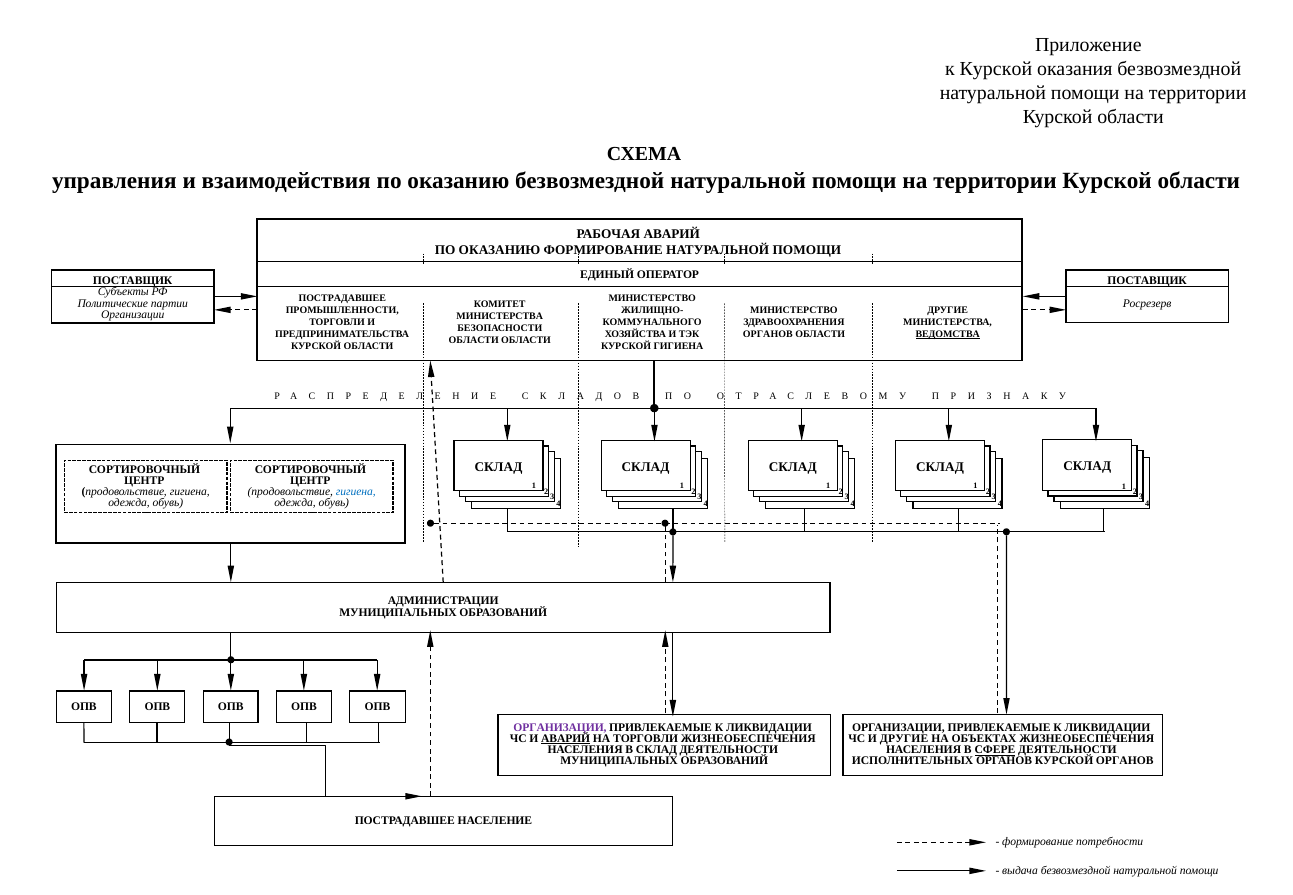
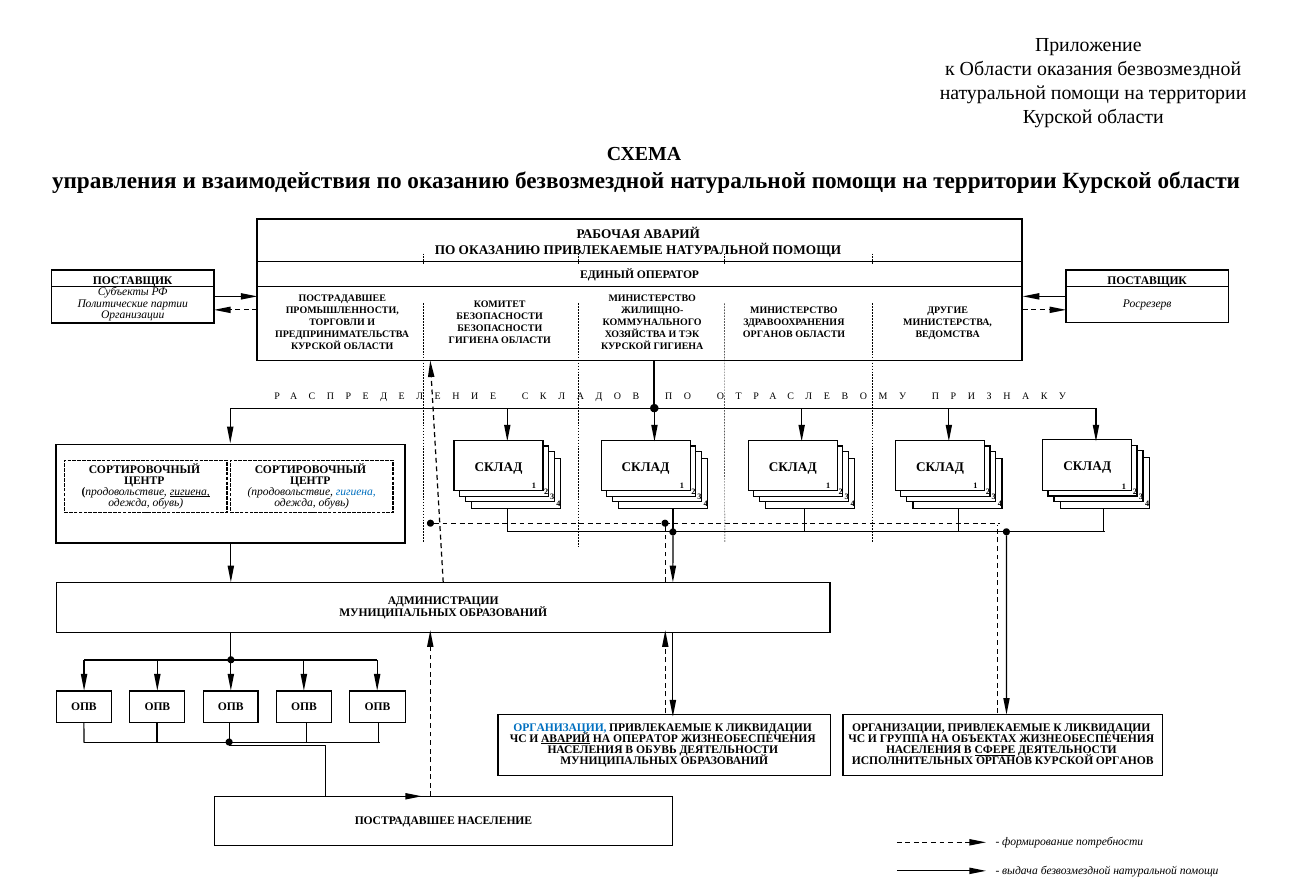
к Курской: Курской -> Области
ОКАЗАНИЮ ФОРМИРОВАНИЕ: ФОРМИРОВАНИЕ -> ПРИВЛЕКАЕМЫЕ
МИНИСТЕРСТВА at (500, 316): МИНИСТЕРСТВА -> БЕЗОПАСНОСТИ
ВЕДОМСТВА underline: present -> none
ОБЛАСТИ at (474, 340): ОБЛАСТИ -> ГИГИЕНА
гигиена at (190, 492) underline: none -> present
ОРГАНИЗАЦИИ at (560, 728) colour: purple -> blue
НА ТОРГОВЛИ: ТОРГОВЛИ -> ОПЕРАТОР
И ДРУГИЕ: ДРУГИЕ -> ГРУППА
В СКЛАД: СКЛАД -> ОБУВЬ
